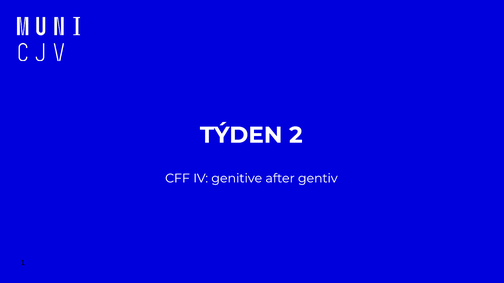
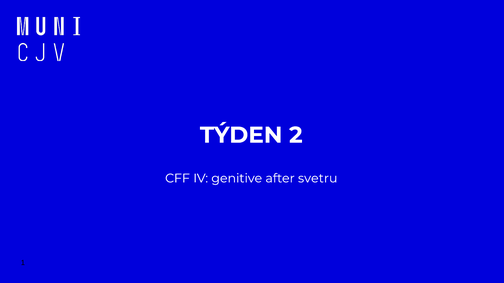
gentiv: gentiv -> svetru
